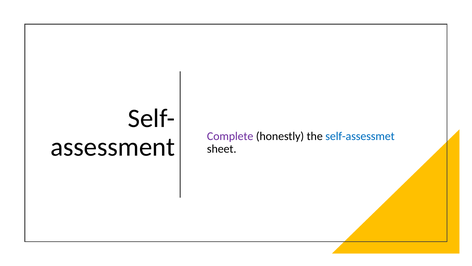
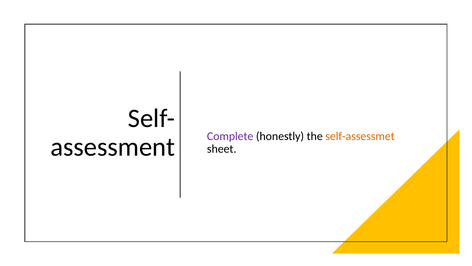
self-assessmet colour: blue -> orange
